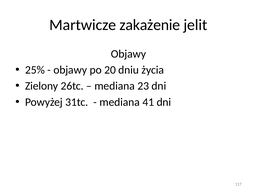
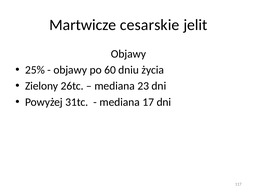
zakażenie: zakażenie -> cesarskie
20: 20 -> 60
41: 41 -> 17
